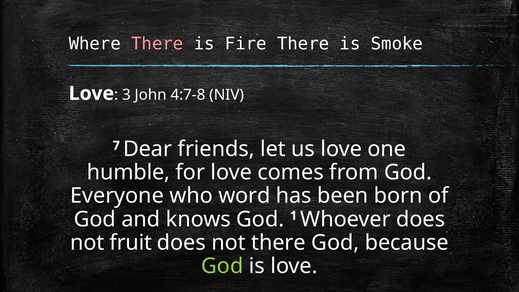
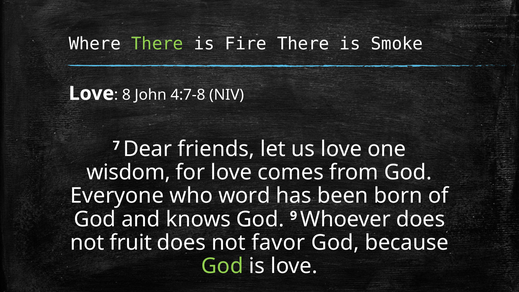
There at (157, 44) colour: pink -> light green
3: 3 -> 8
humble: humble -> wisdom
1: 1 -> 9
not there: there -> favor
